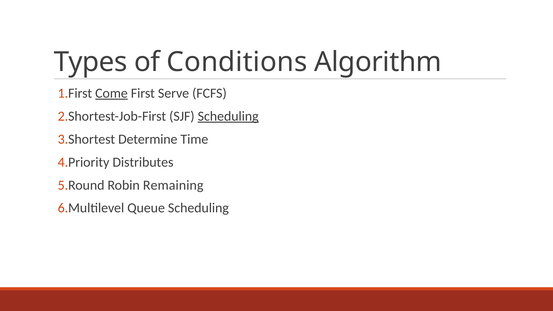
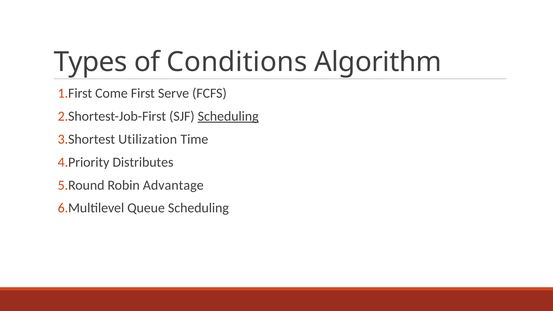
Come underline: present -> none
Determine: Determine -> Utilization
Remaining: Remaining -> Advantage
